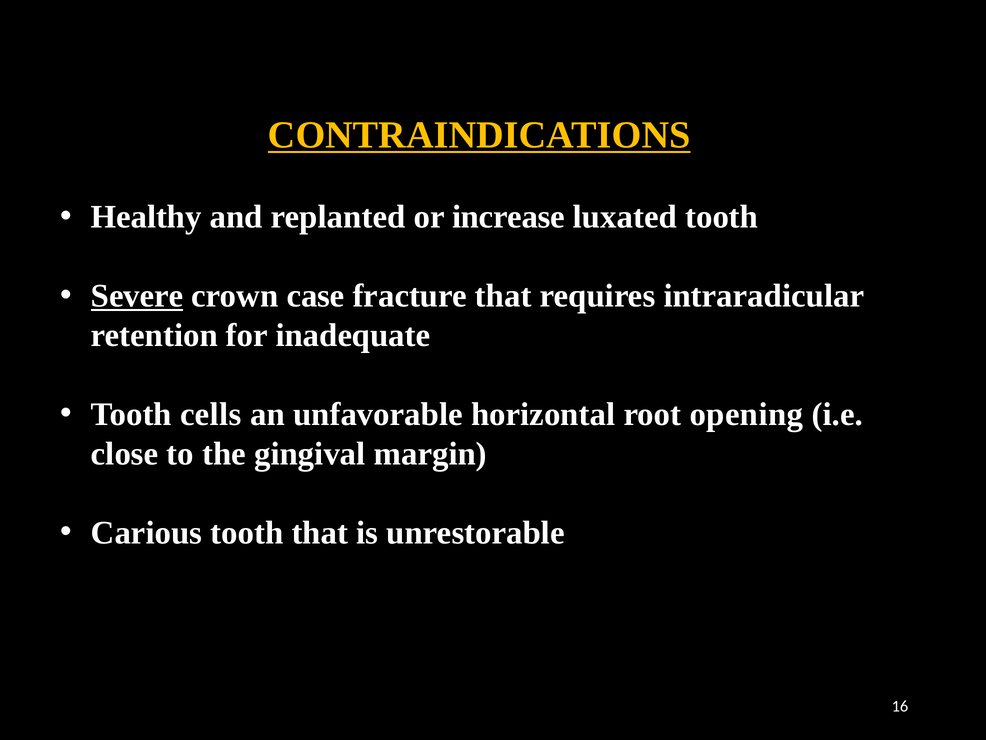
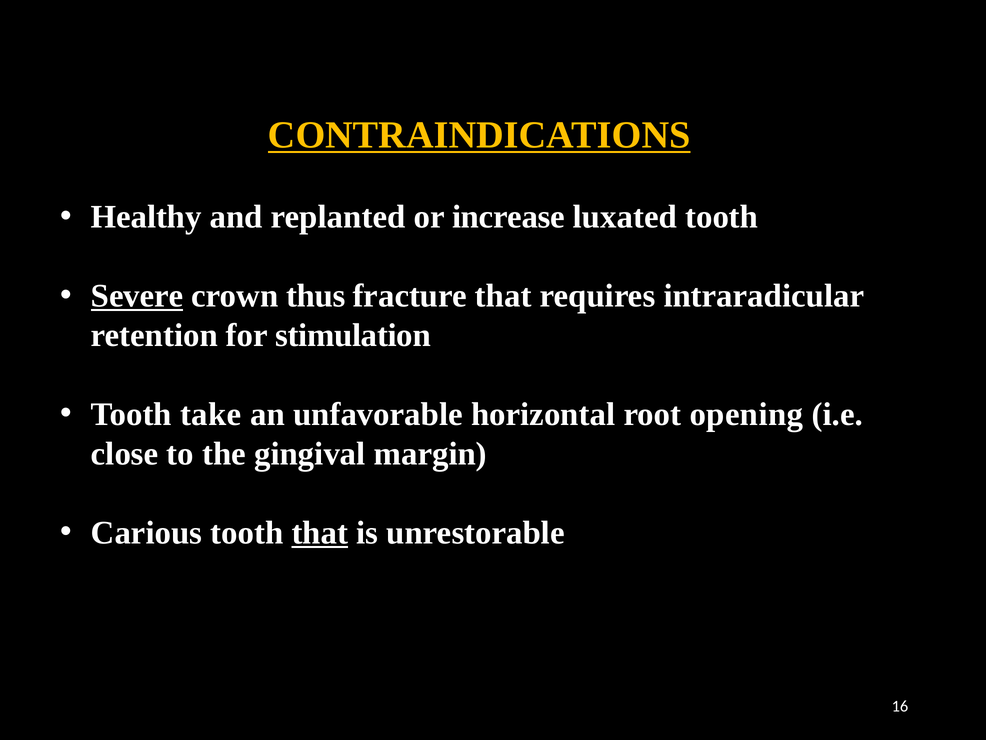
case: case -> thus
inadequate: inadequate -> stimulation
cells: cells -> take
that at (320, 532) underline: none -> present
